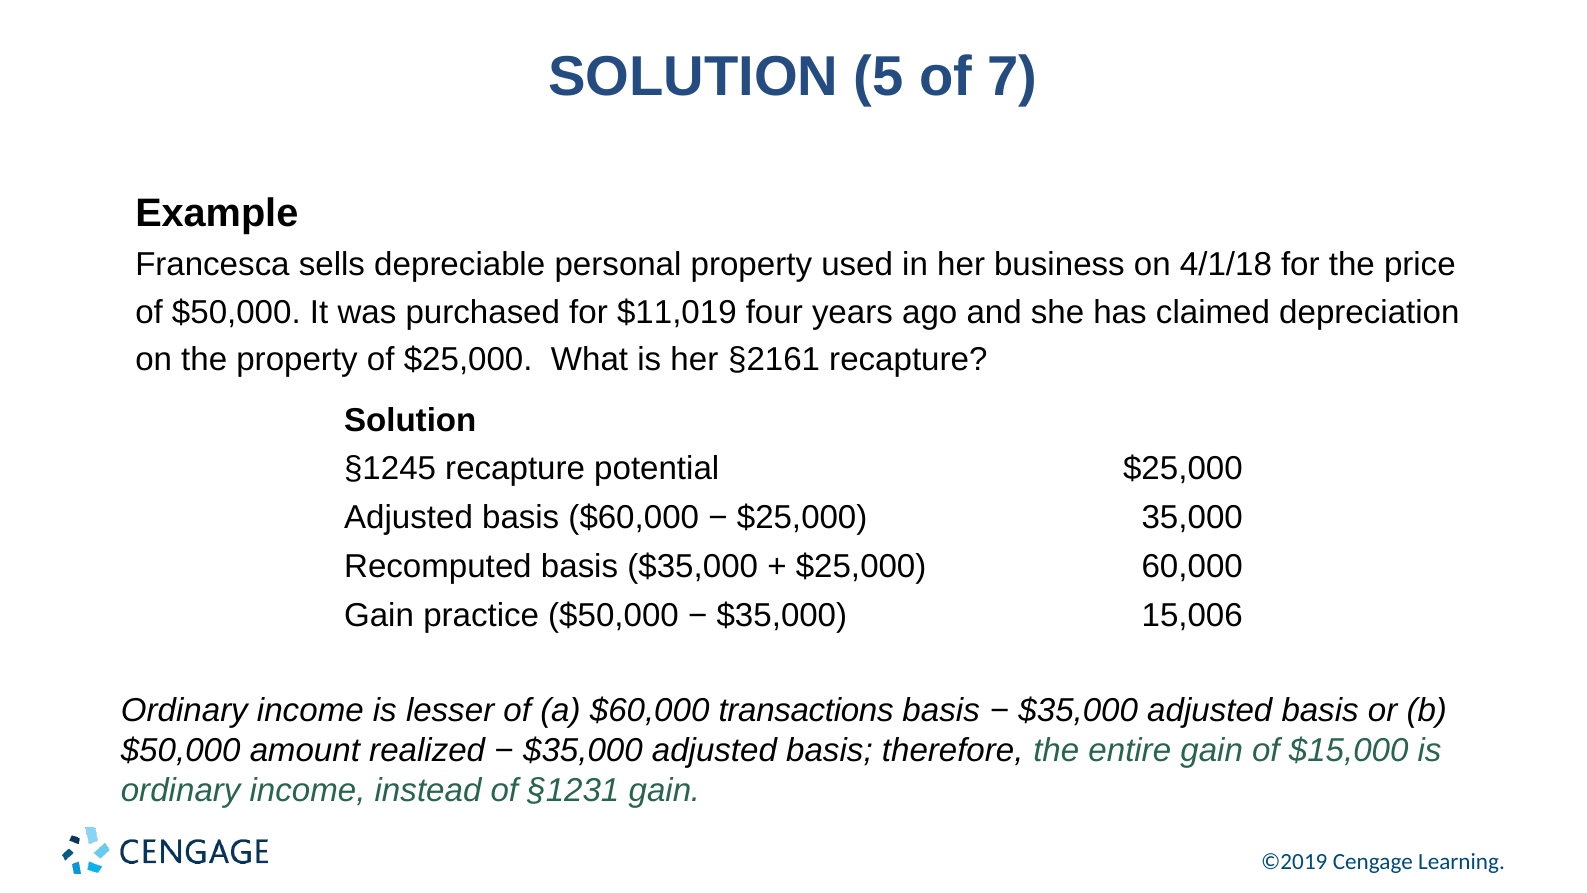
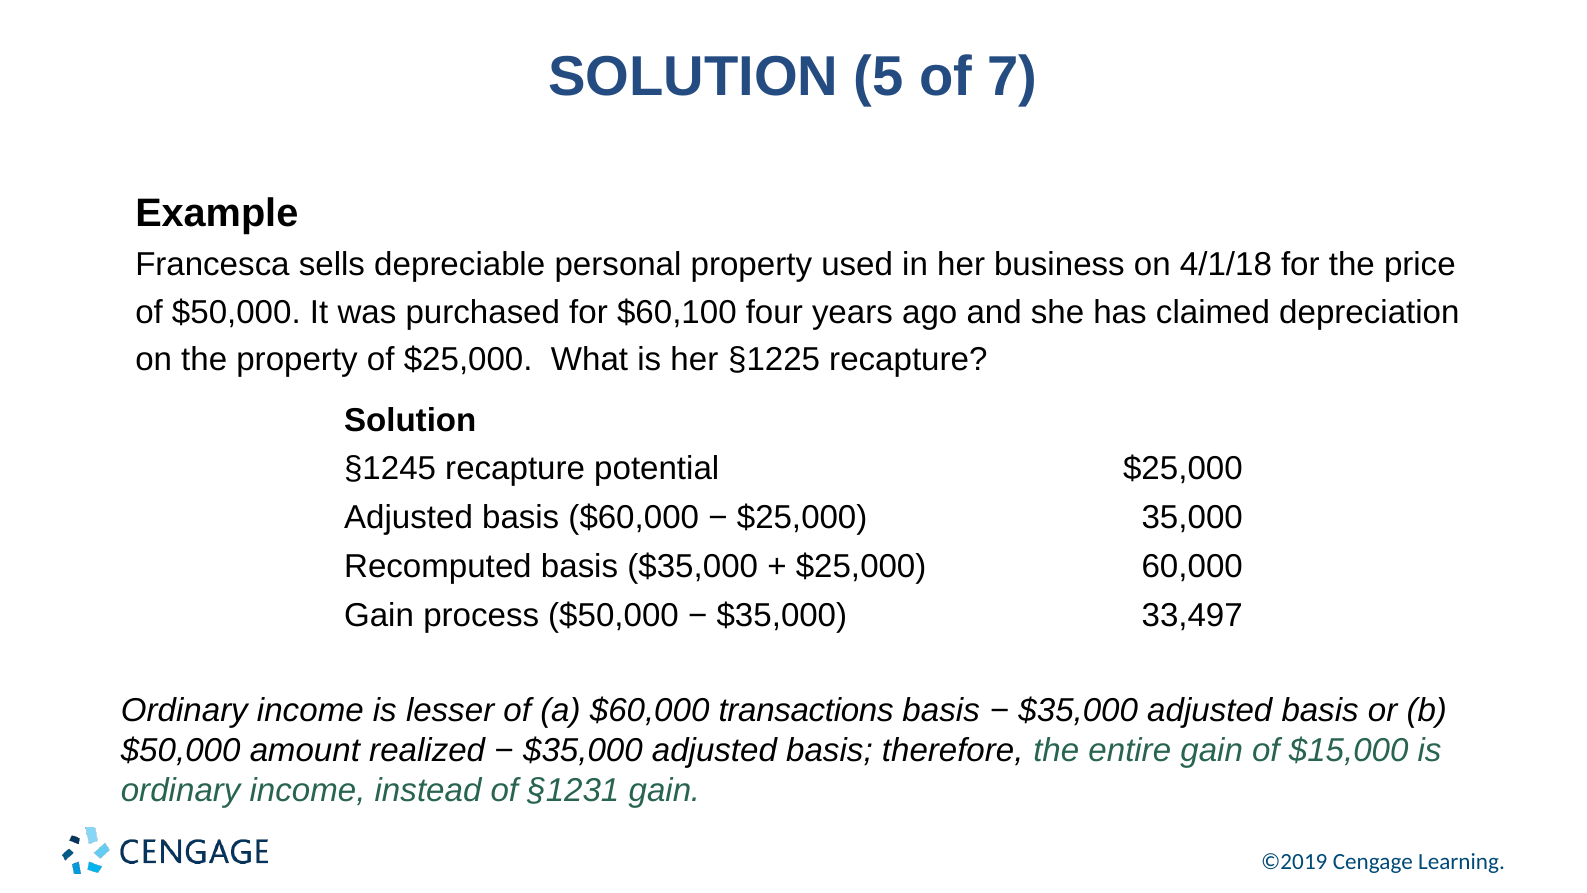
$11,019: $11,019 -> $60,100
§2161: §2161 -> §1225
practice: practice -> process
15,006: 15,006 -> 33,497
